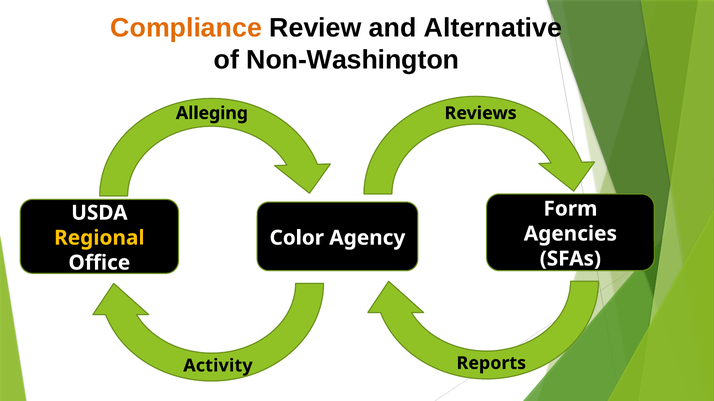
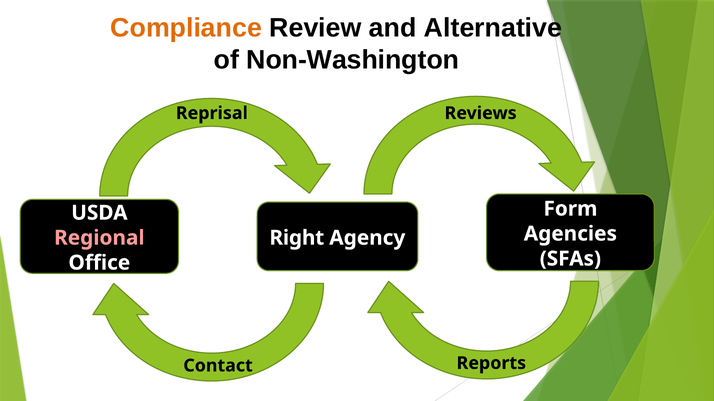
Alleging: Alleging -> Reprisal
Regional colour: yellow -> pink
Color: Color -> Right
Activity: Activity -> Contact
